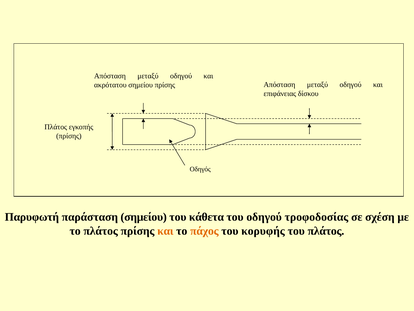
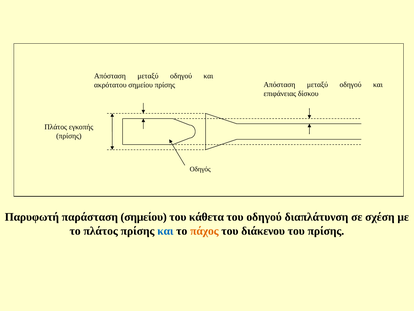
τροφοδοσίας: τροφοδοσίας -> διαπλάτυνση
και at (165, 231) colour: orange -> blue
κορυφής: κορυφής -> διάκενου
του πλάτος: πλάτος -> πρίσης
